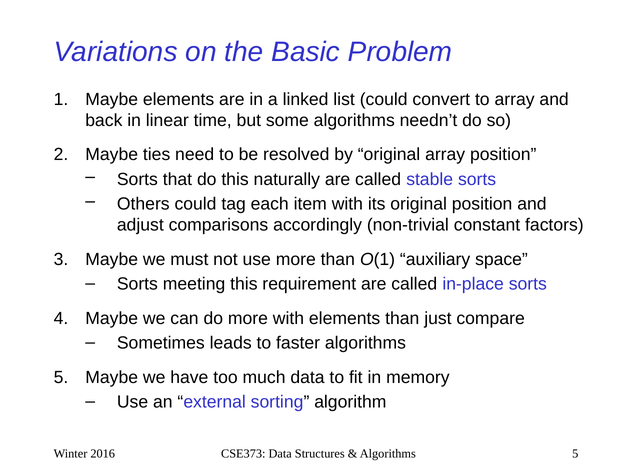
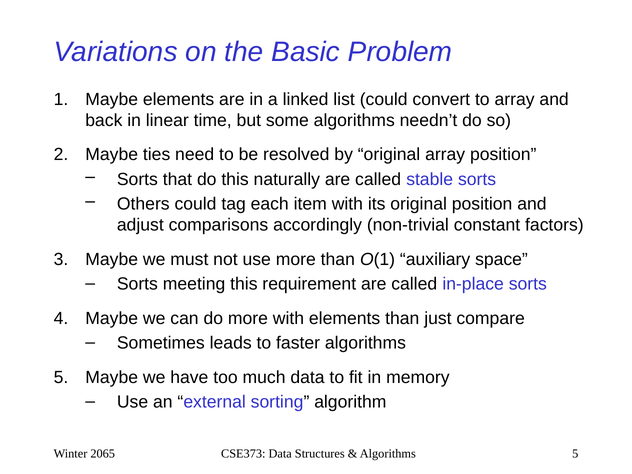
2016: 2016 -> 2065
